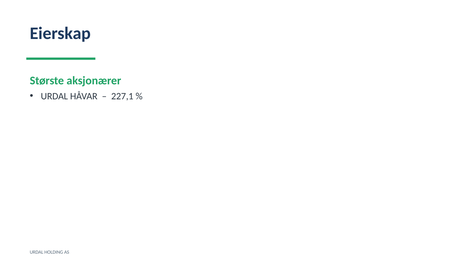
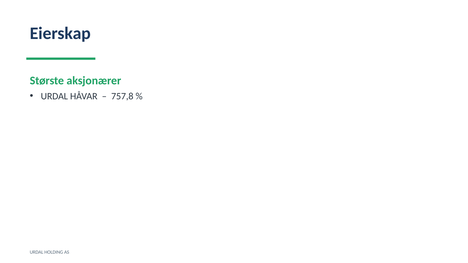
227,1: 227,1 -> 757,8
